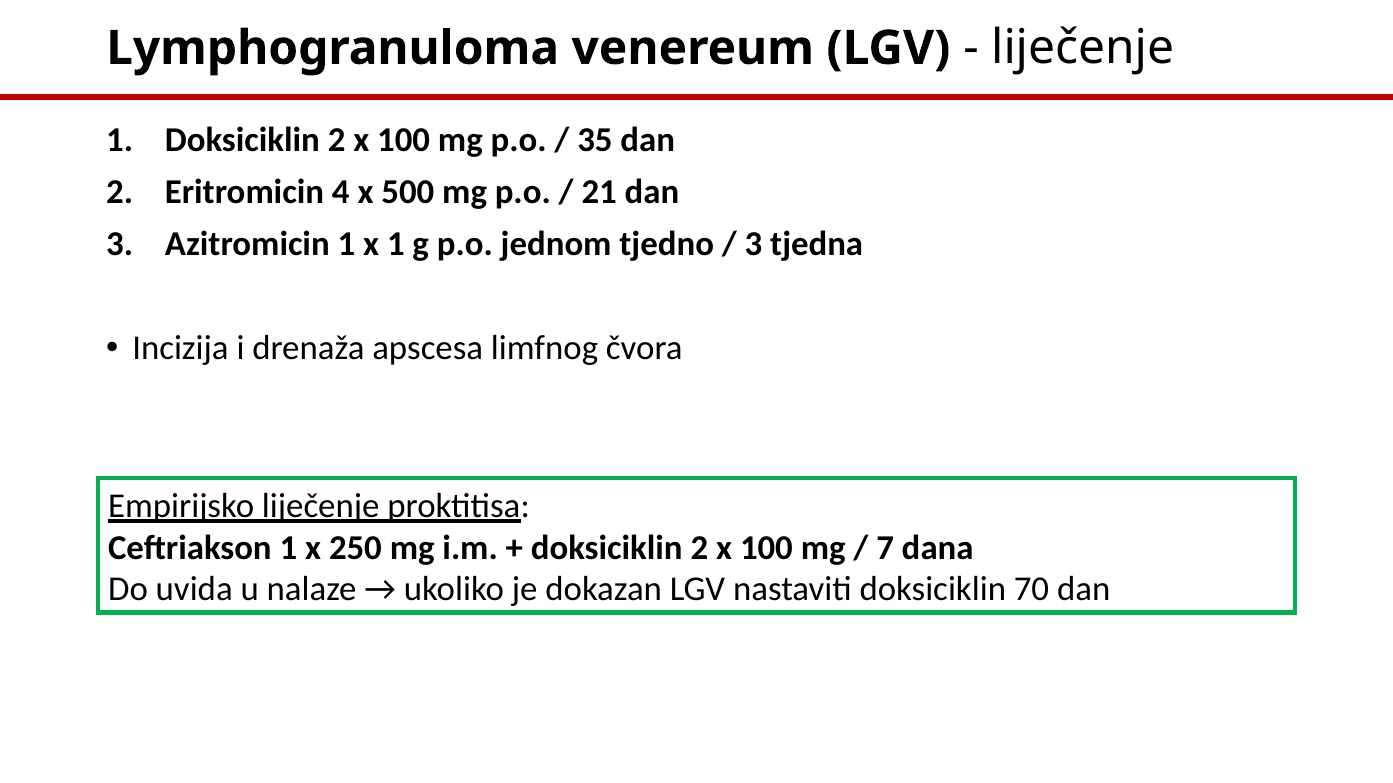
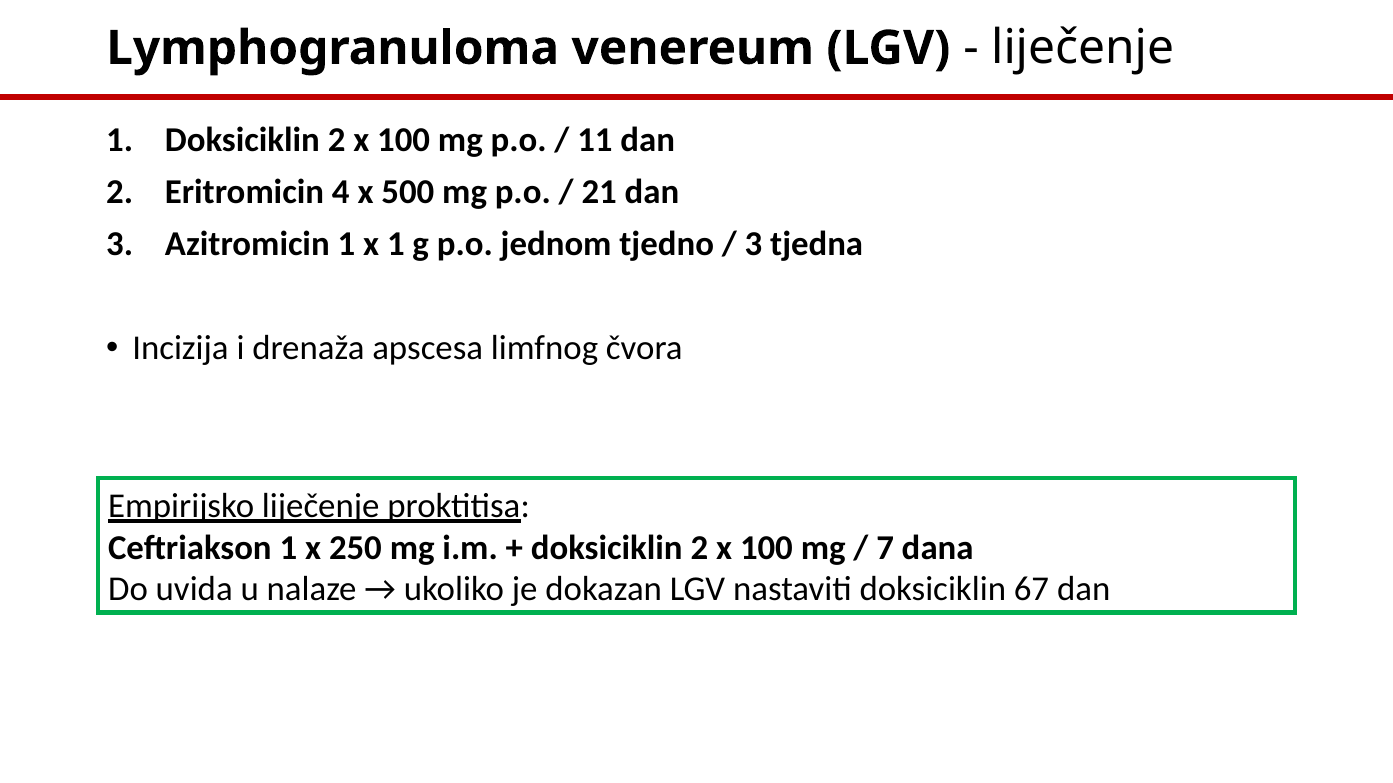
35: 35 -> 11
70: 70 -> 67
